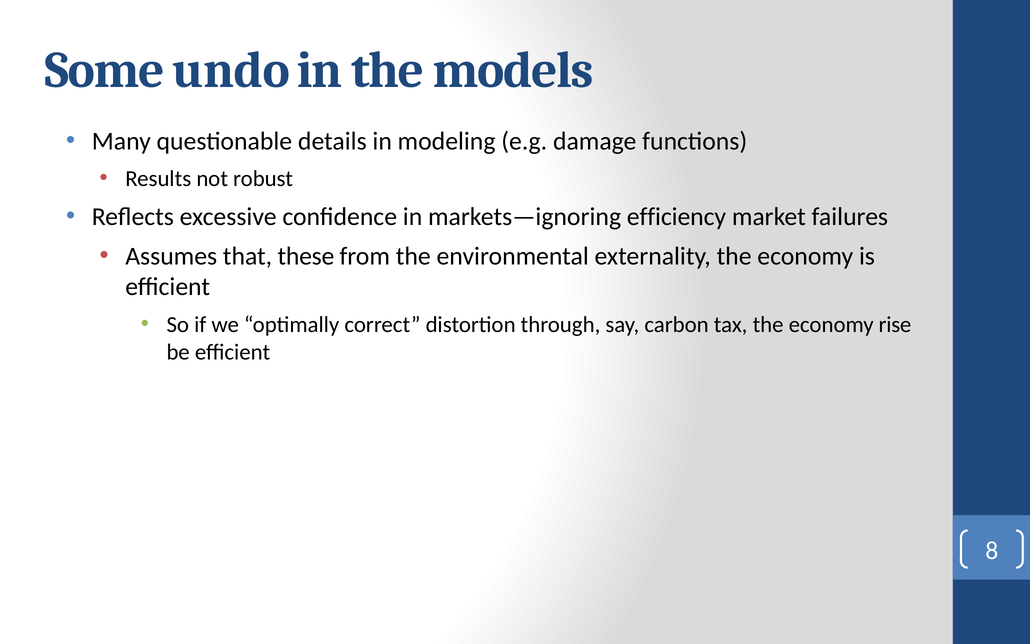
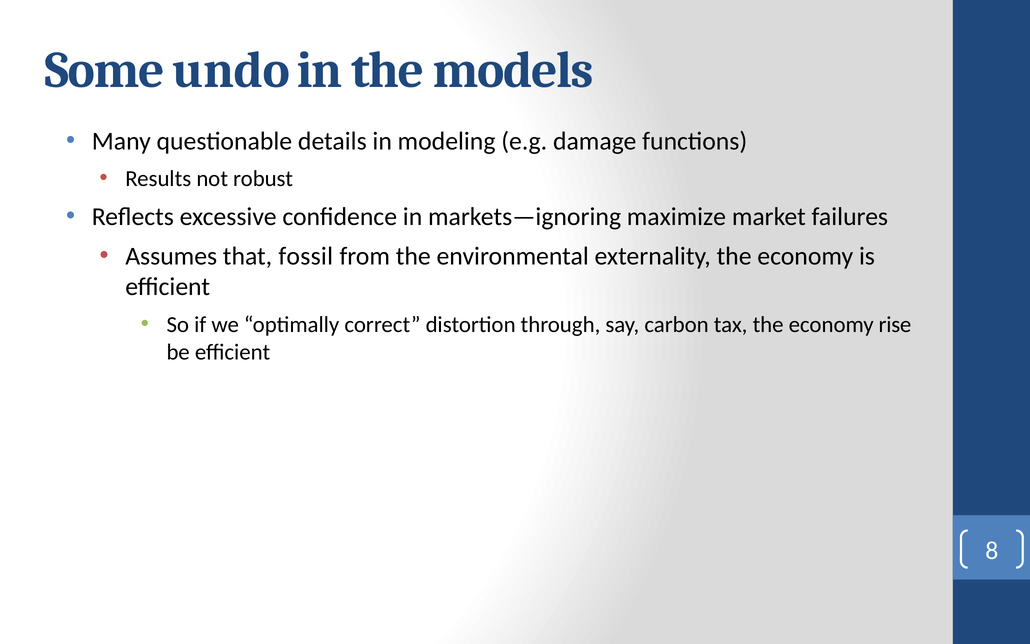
efficiency: efficiency -> maximize
these: these -> fossil
